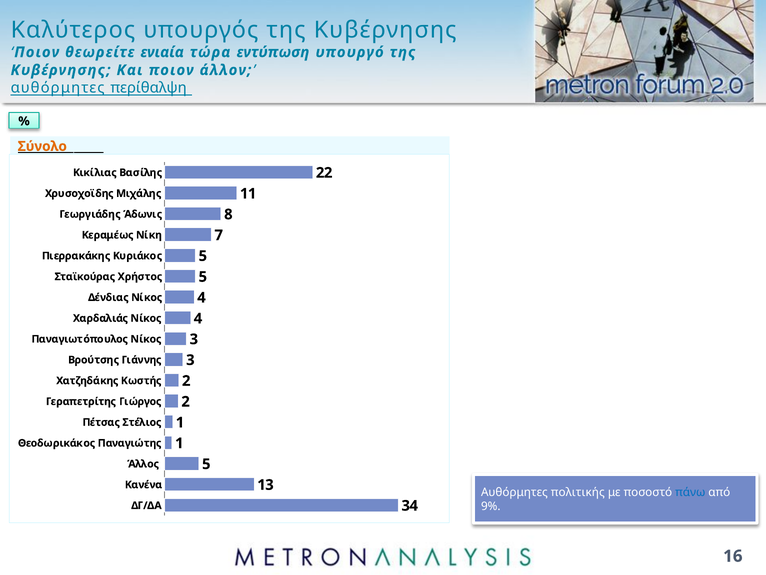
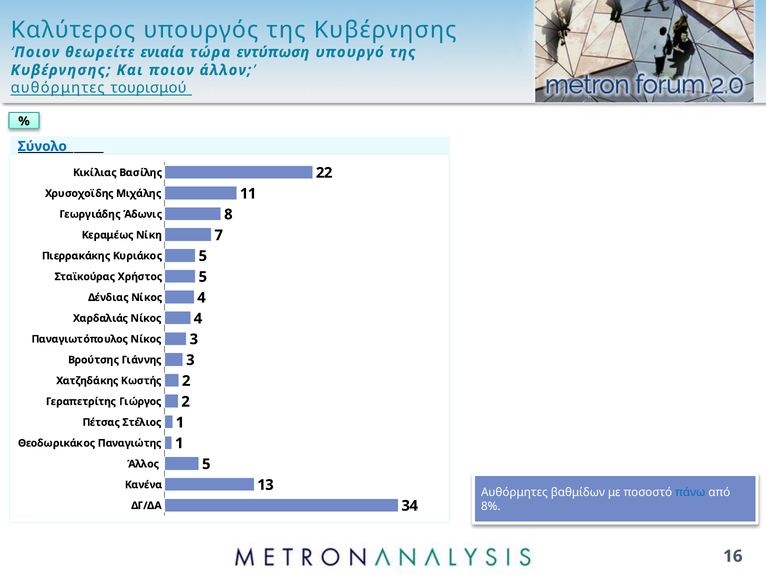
περίθαλψη: περίθαλψη -> τουρισμού
Σύνολο colour: orange -> blue
πολιτικής: πολιτικής -> βαθμίδων
9%: 9% -> 8%
